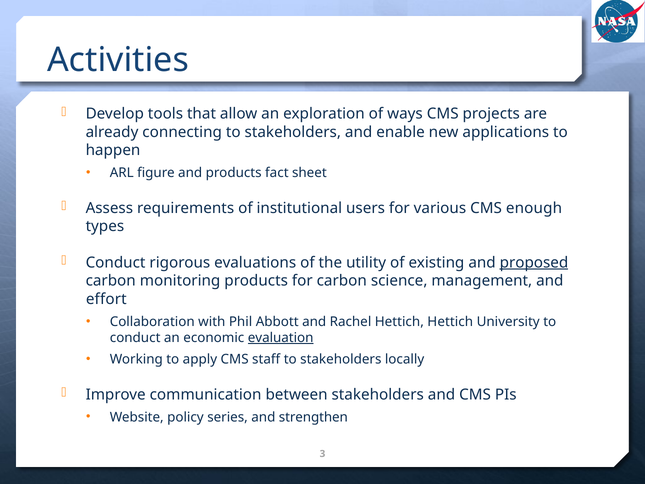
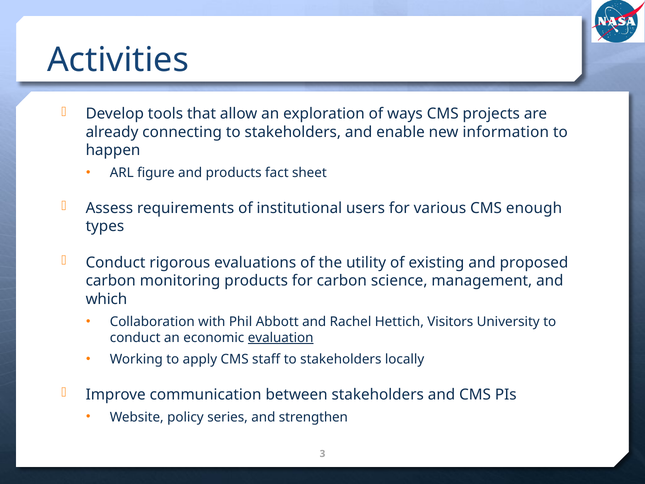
applications: applications -> information
proposed underline: present -> none
effort: effort -> which
Hettich Hettich: Hettich -> Visitors
